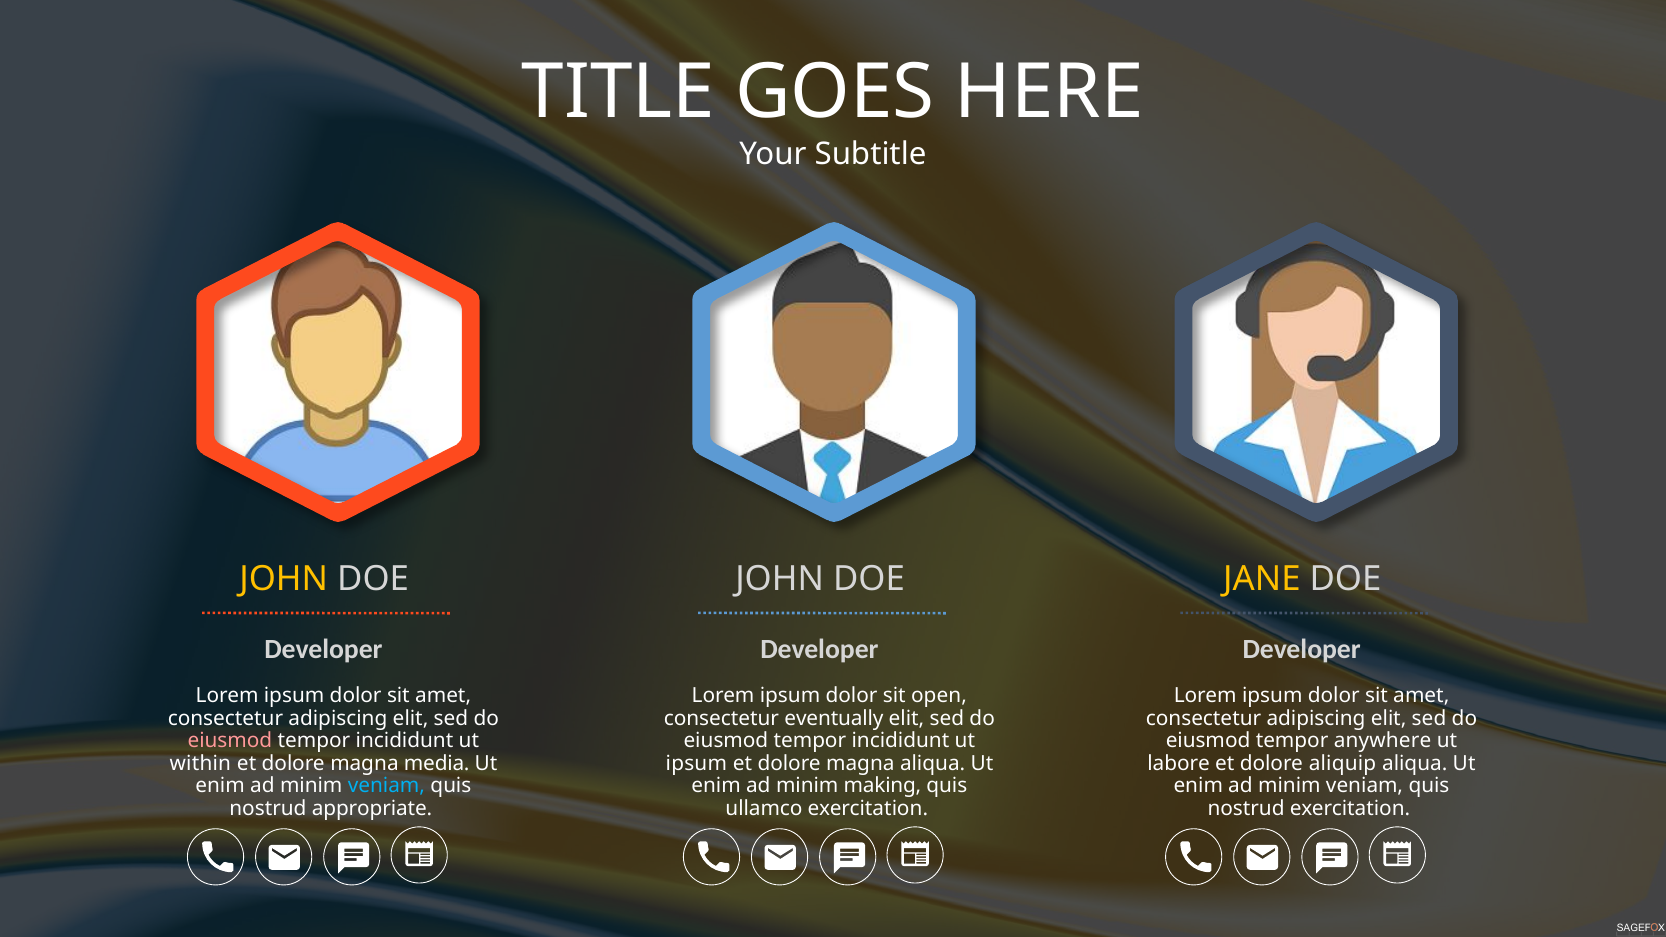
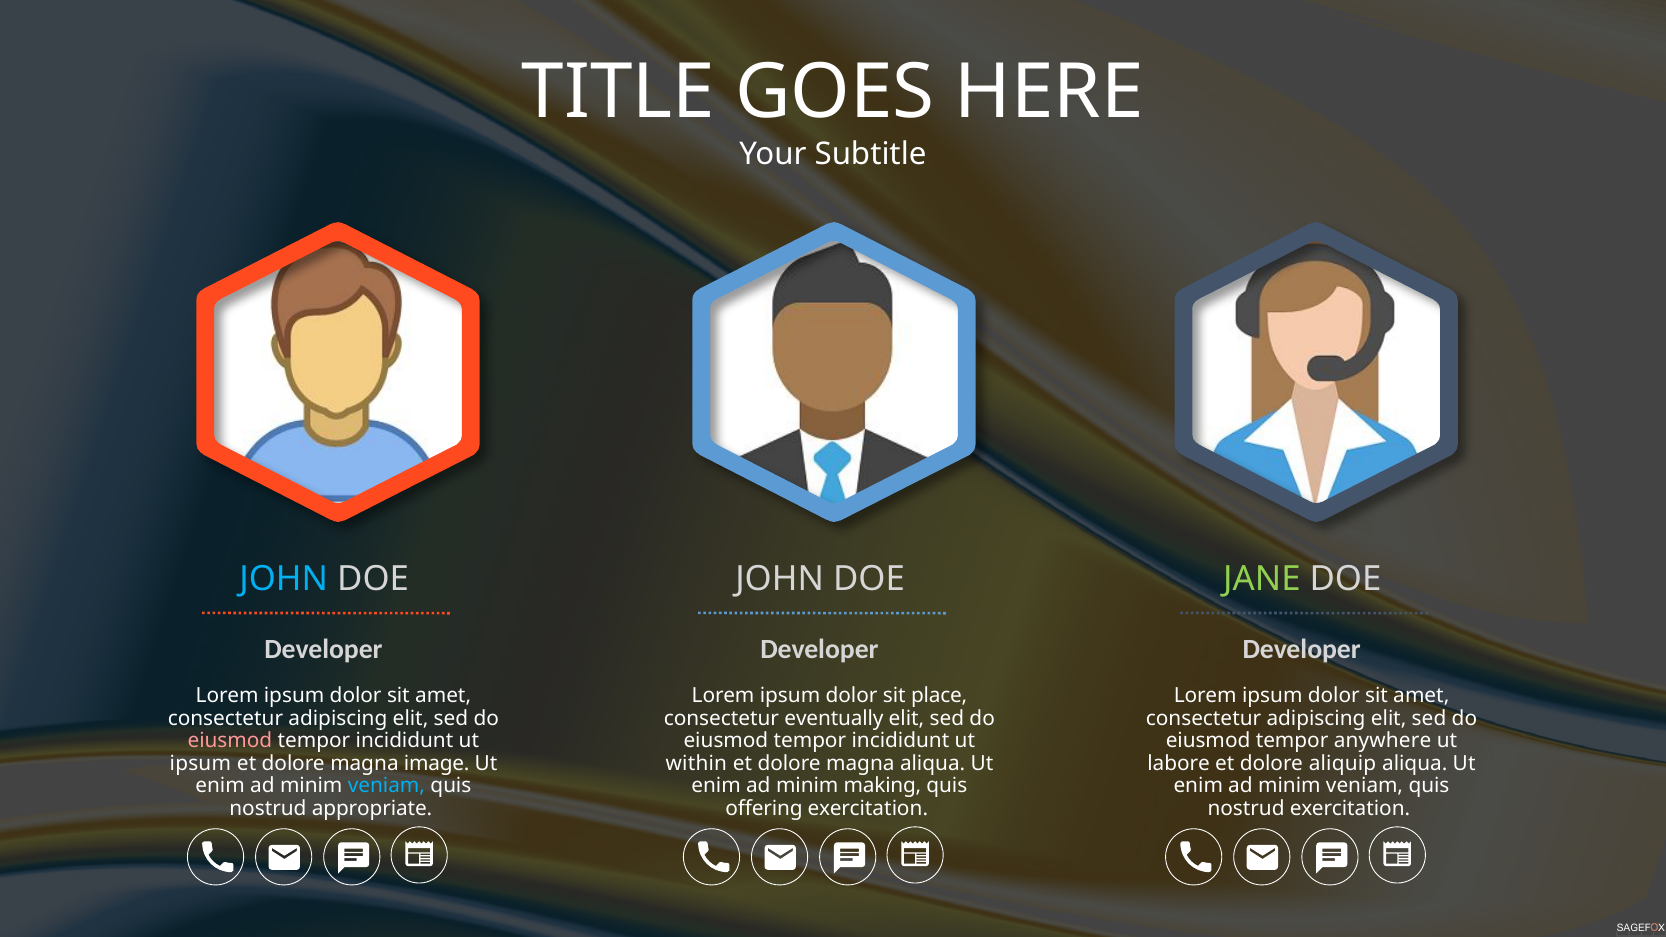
JOHN at (284, 580) colour: yellow -> light blue
JANE colour: yellow -> light green
open: open -> place
within at (200, 764): within -> ipsum
media: media -> image
ipsum at (696, 764): ipsum -> within
ullamco: ullamco -> offering
